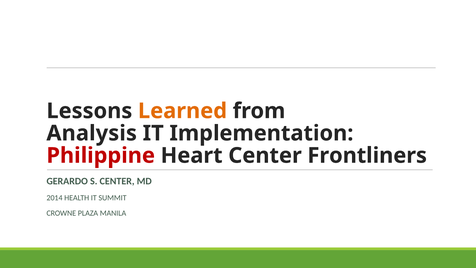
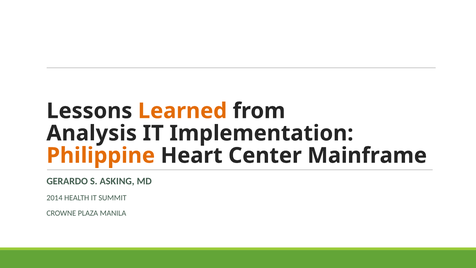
Philippine colour: red -> orange
Frontliners: Frontliners -> Mainframe
S CENTER: CENTER -> ASKING
